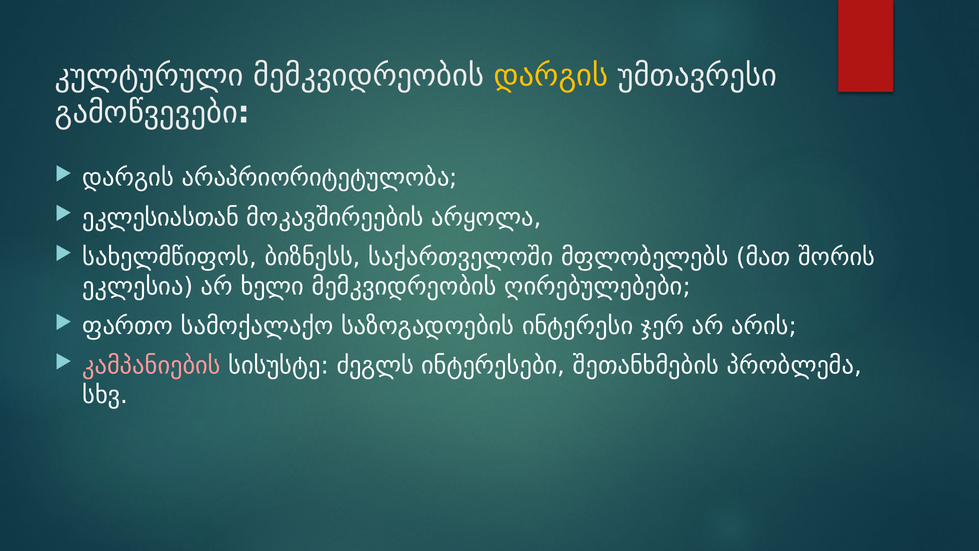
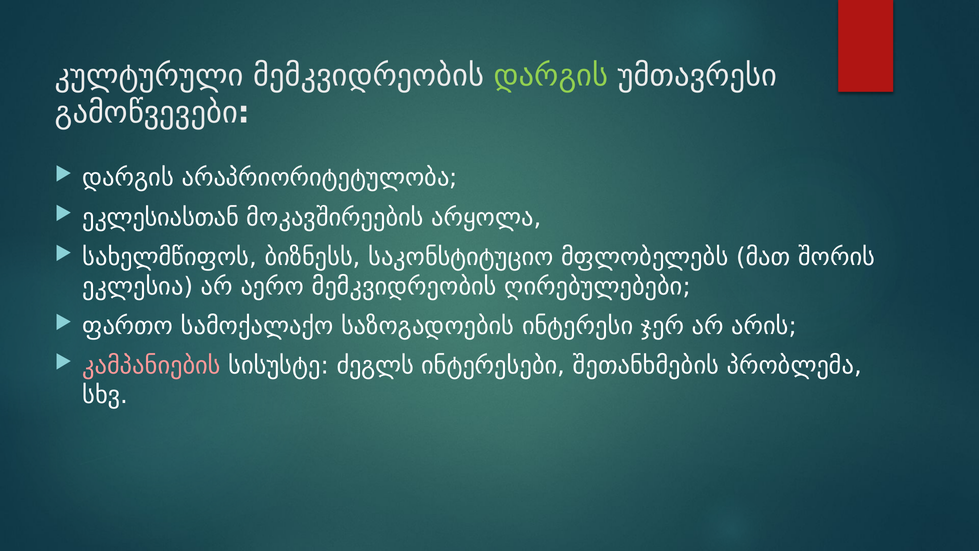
დარგის at (551, 76) colour: yellow -> light green
საქართველოში: საქართველოში -> საკონსტიტუციო
ხელი: ხელი -> აერო
